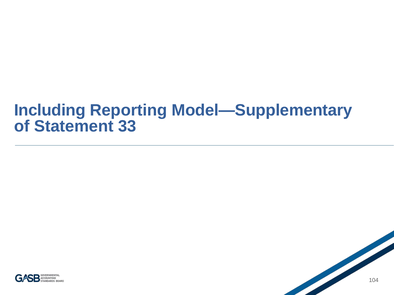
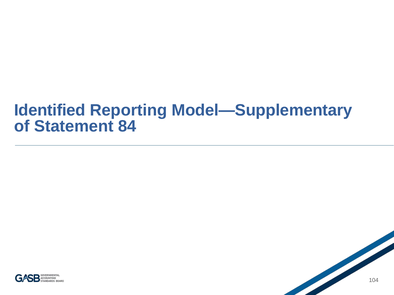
Including: Including -> Identified
33: 33 -> 84
